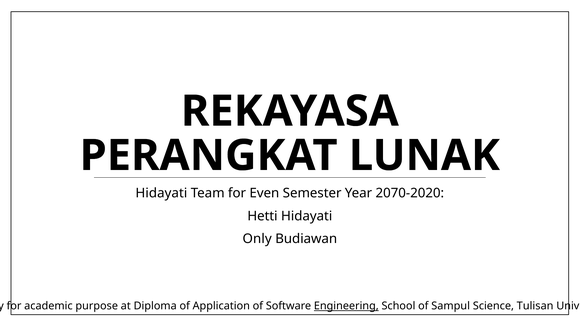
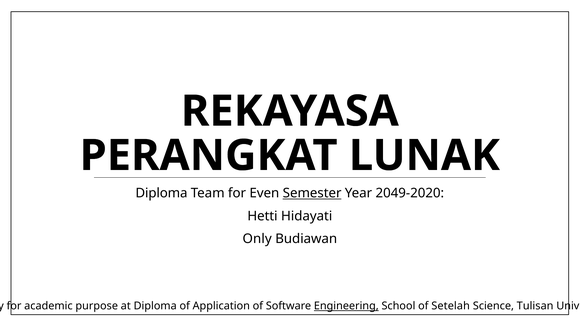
Hidayati at (161, 193): Hidayati -> Diploma
Semester underline: none -> present
2070-2020: 2070-2020 -> 2049-2020
Sampul: Sampul -> Setelah
